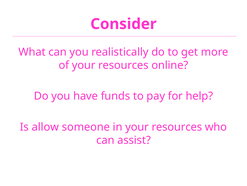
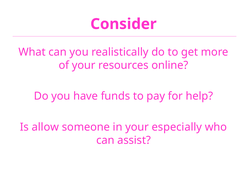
in your resources: resources -> especially
